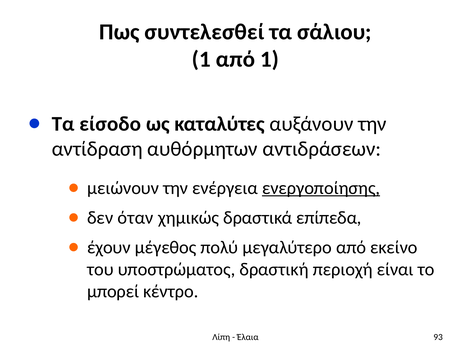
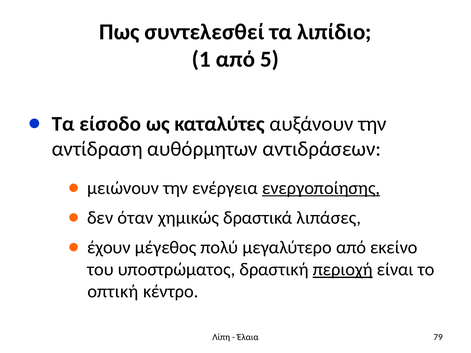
σάλιου: σάλιου -> λιπίδιο
από 1: 1 -> 5
επίπεδα: επίπεδα -> λιπάσες
περιοχή underline: none -> present
μπορεί: μπορεί -> οπτική
93: 93 -> 79
